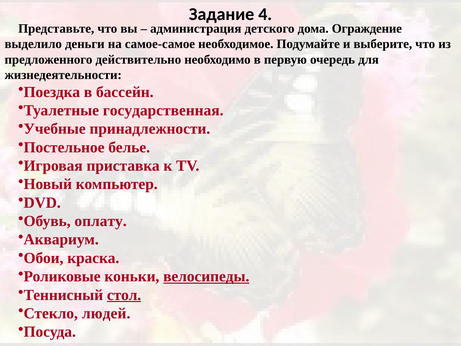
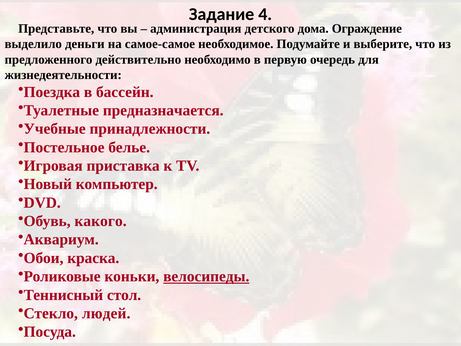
государственная: государственная -> предназначается
оплату: оплату -> какого
стол underline: present -> none
